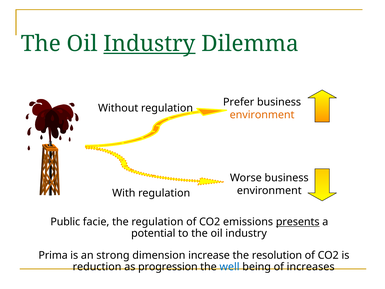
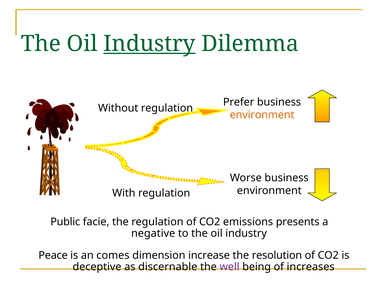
presents underline: present -> none
potential: potential -> negative
Prima: Prima -> Peace
strong: strong -> comes
reduction: reduction -> deceptive
progression: progression -> discernable
well colour: blue -> purple
